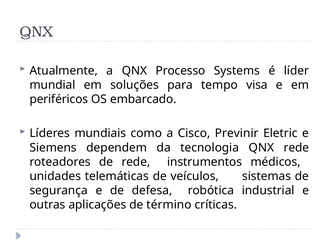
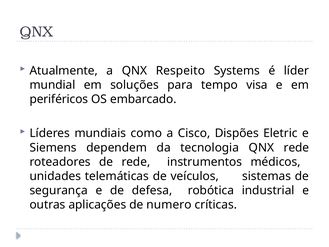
Processo: Processo -> Respeito
Previnir: Previnir -> Dispões
término: término -> numero
